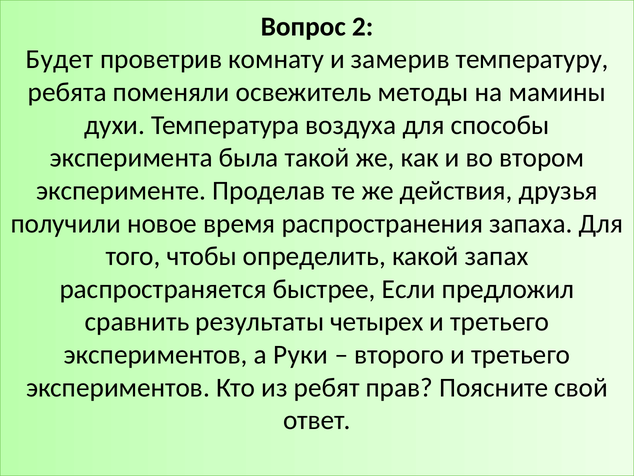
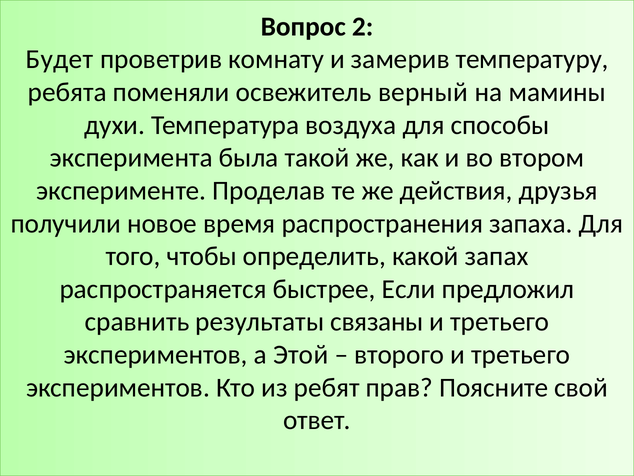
методы: методы -> верный
четырех: четырех -> связаны
Руки: Руки -> Этой
